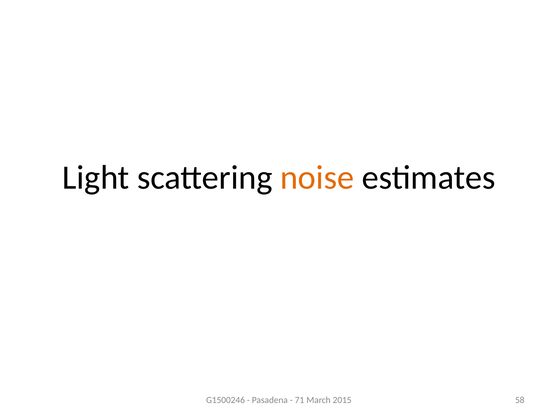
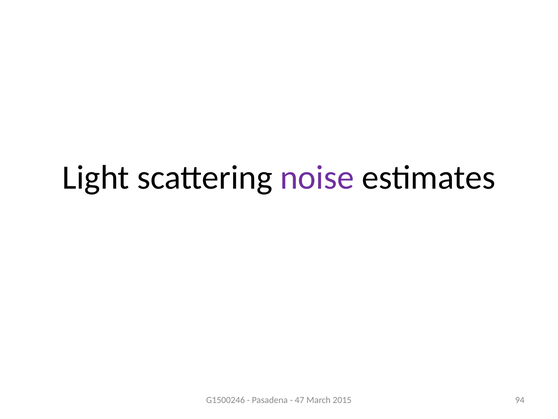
noise colour: orange -> purple
71: 71 -> 47
58: 58 -> 94
